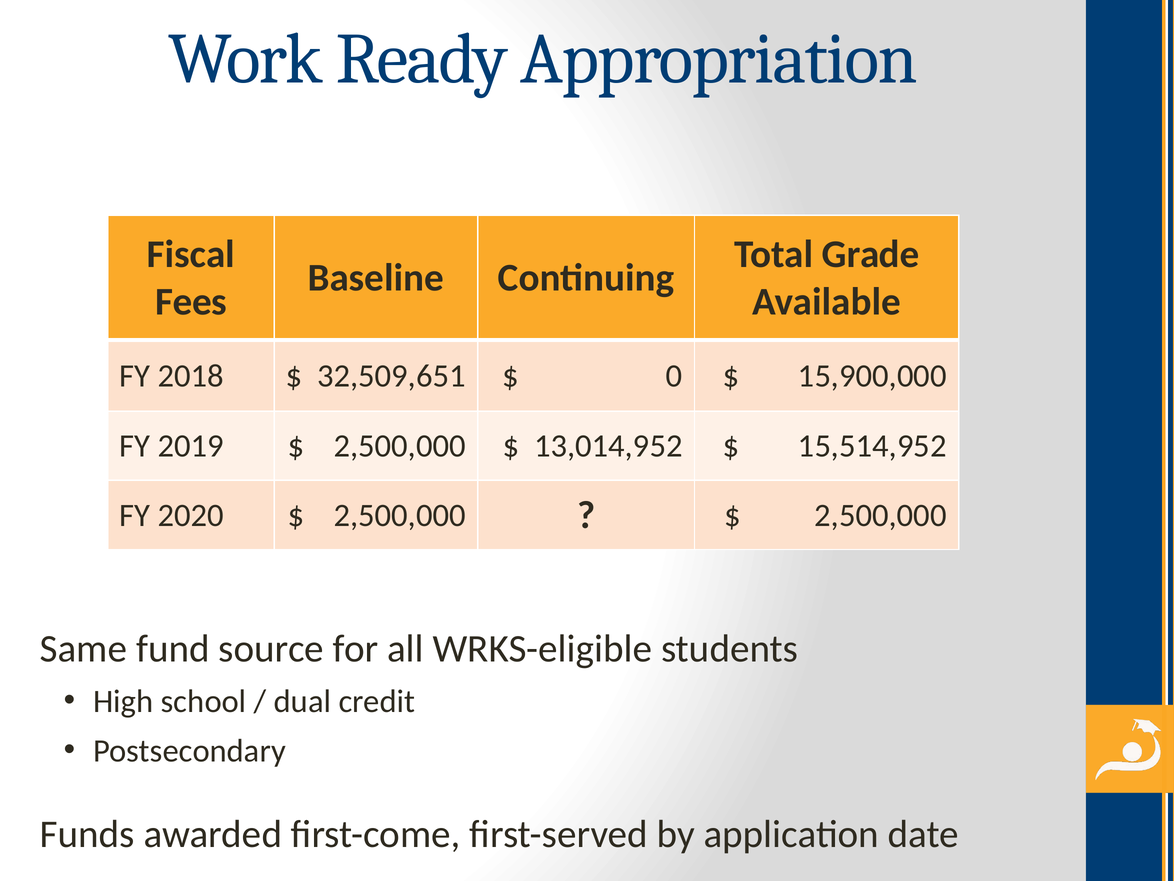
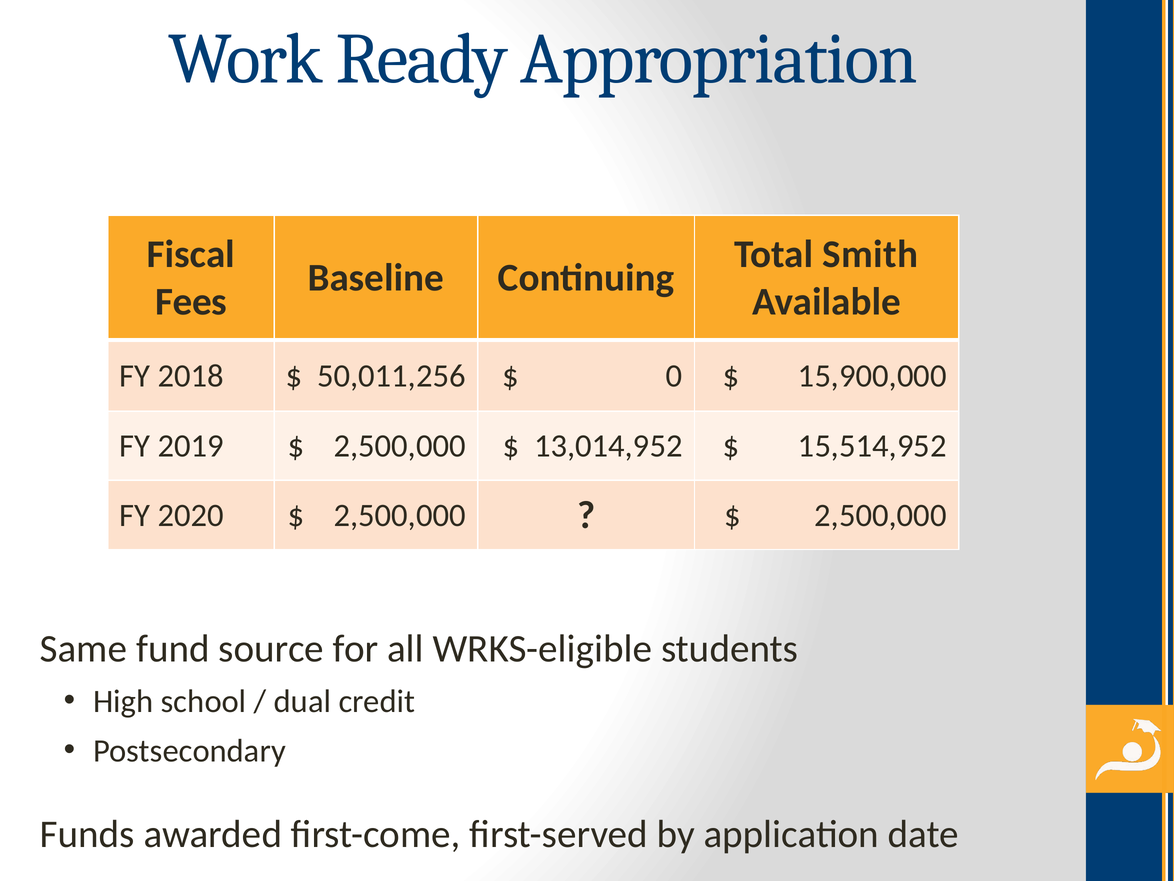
Grade: Grade -> Smith
32,509,651: 32,509,651 -> 50,011,256
